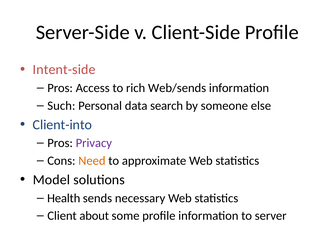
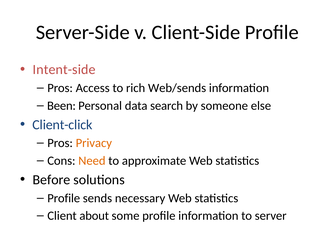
Such: Such -> Been
Client-into: Client-into -> Client-click
Privacy colour: purple -> orange
Model: Model -> Before
Health at (64, 198): Health -> Profile
